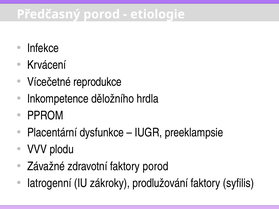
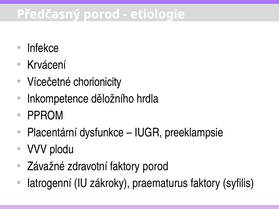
reprodukce: reprodukce -> chorionicity
prodlužování: prodlužování -> praematurus
